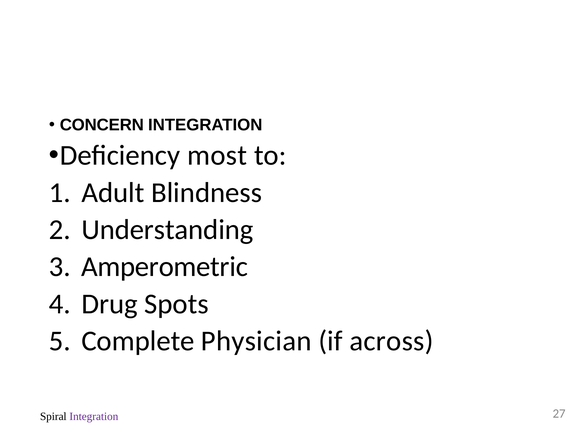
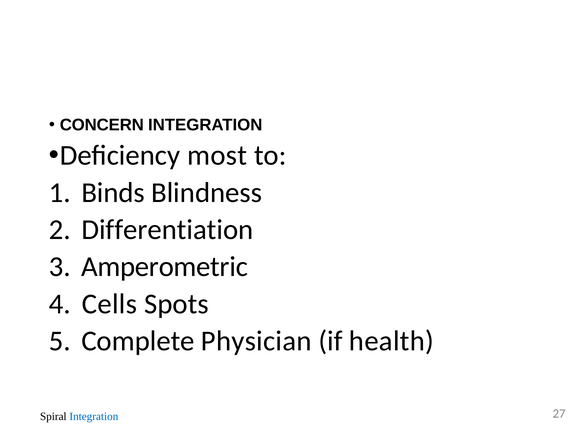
Adult: Adult -> Binds
Understanding: Understanding -> Differentiation
Drug: Drug -> Cells
across: across -> health
Integration at (94, 416) colour: purple -> blue
